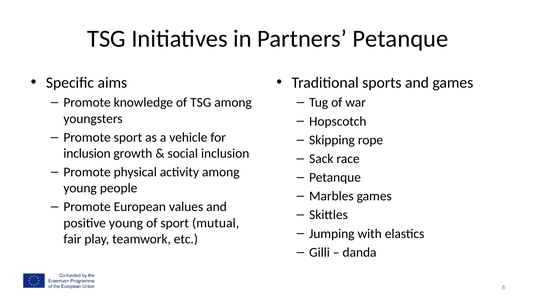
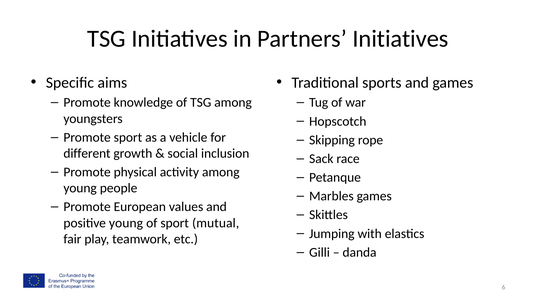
Partners Petanque: Petanque -> Initiatives
inclusion at (87, 154): inclusion -> different
